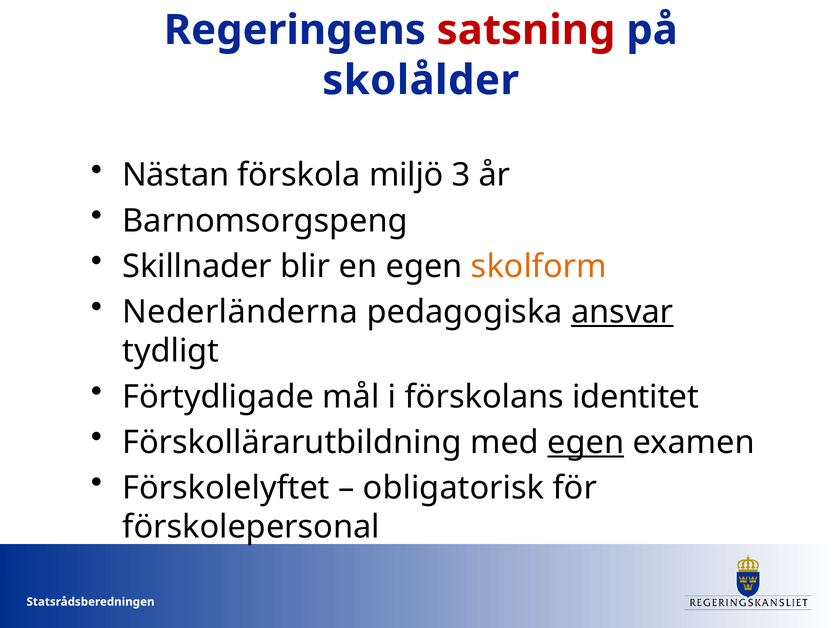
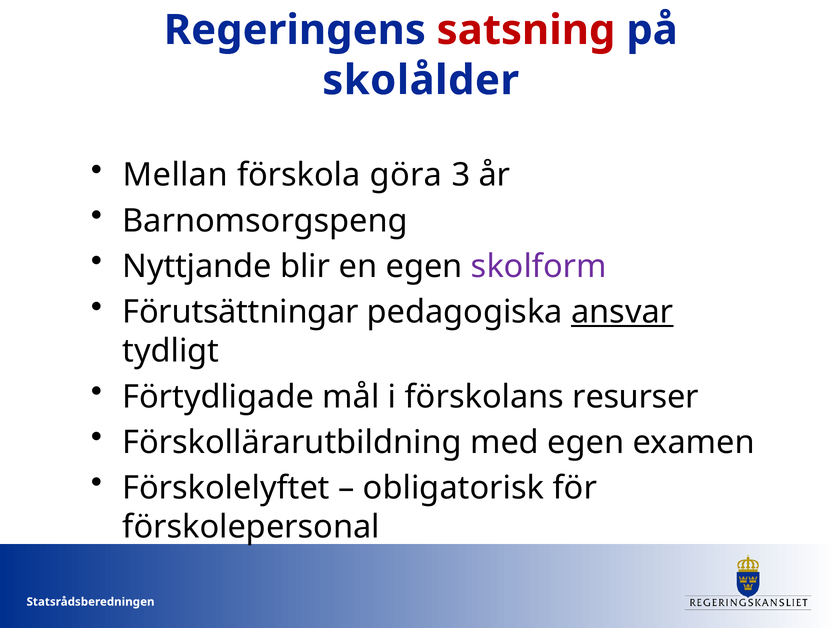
Nästan: Nästan -> Mellan
miljö: miljö -> göra
Skillnader: Skillnader -> Nyttjande
skolform colour: orange -> purple
Nederländerna: Nederländerna -> Förutsättningar
identitet: identitet -> resurser
egen at (586, 443) underline: present -> none
